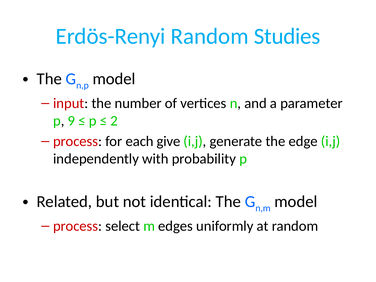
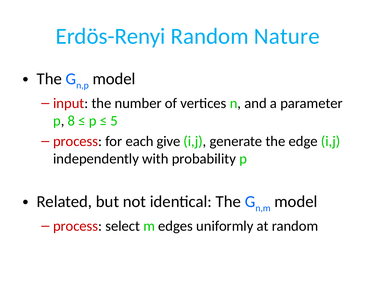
Studies: Studies -> Nature
9: 9 -> 8
2: 2 -> 5
